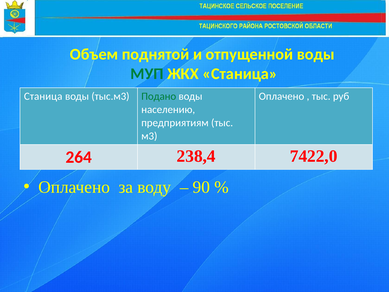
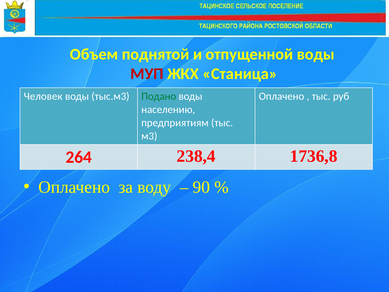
МУП colour: green -> red
Станица at (43, 96): Станица -> Человек
7422,0: 7422,0 -> 1736,8
